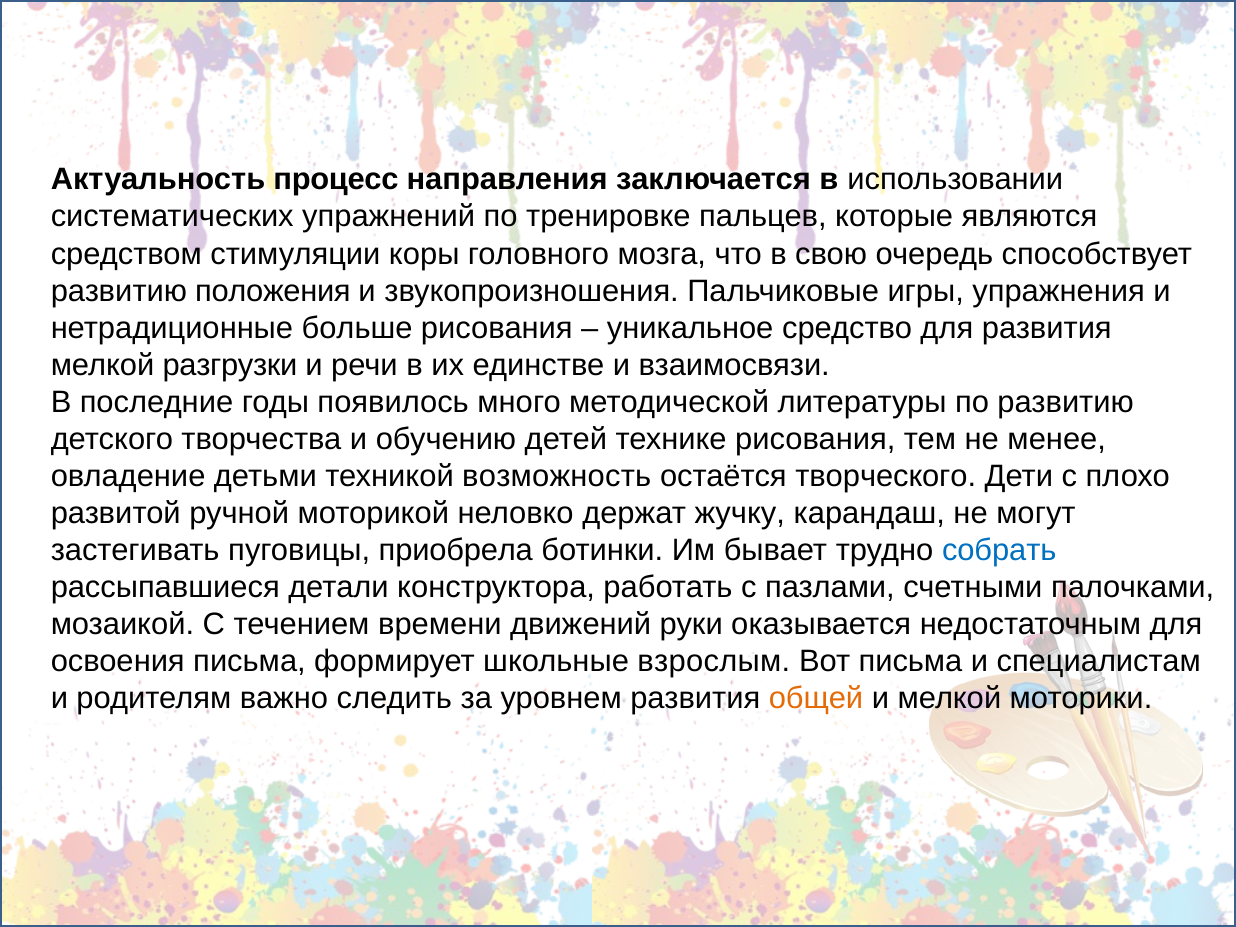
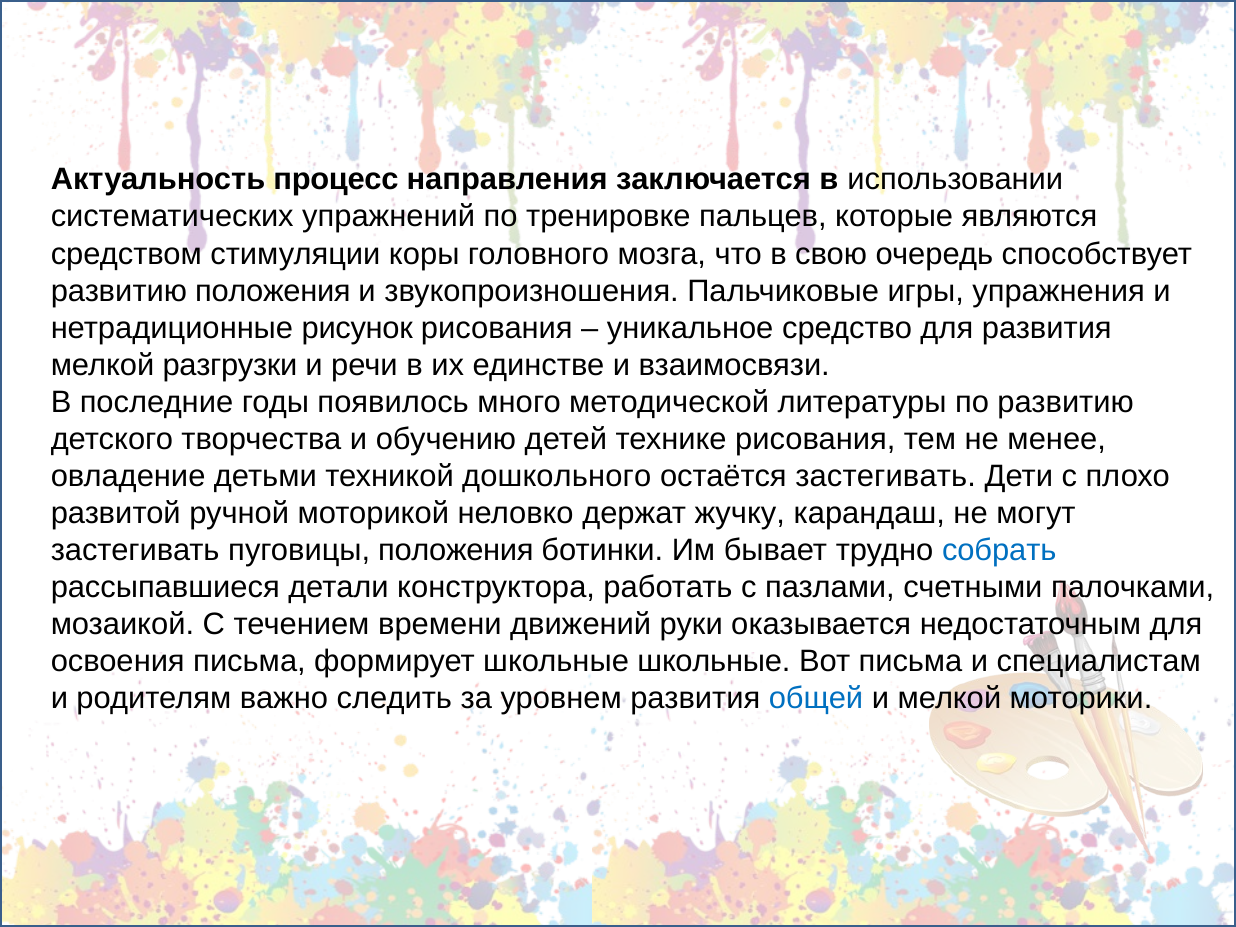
больше: больше -> рисунок
возможность: возможность -> дошкольного
остаётся творческого: творческого -> застегивать
пуговицы приобрела: приобрела -> положения
школьные взрослым: взрослым -> школьные
общей colour: orange -> blue
